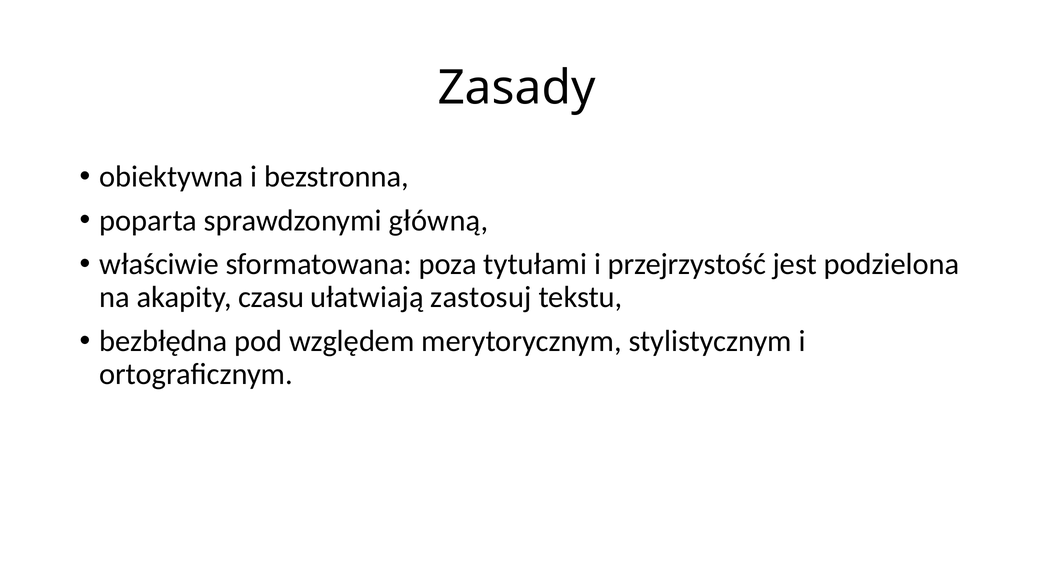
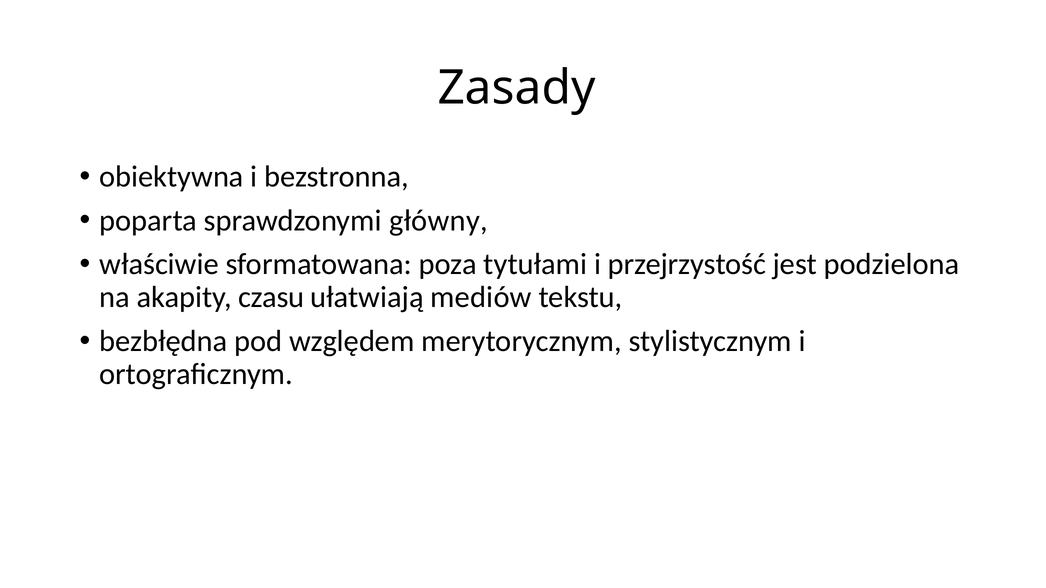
główną: główną -> główny
zastosuj: zastosuj -> mediów
